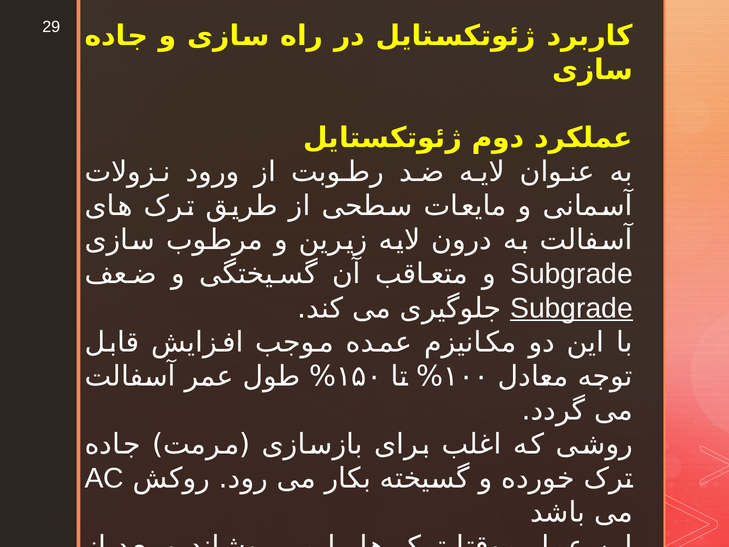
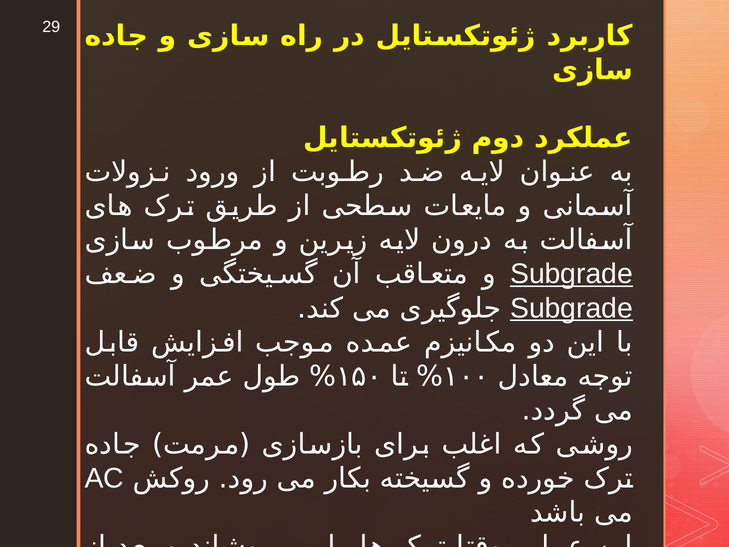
Subgrade at (571, 274) underline: none -> present
